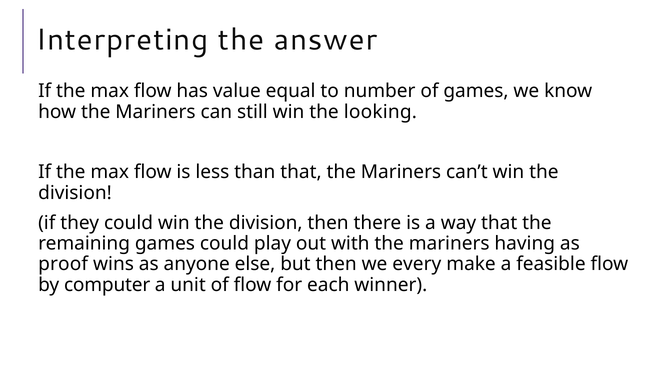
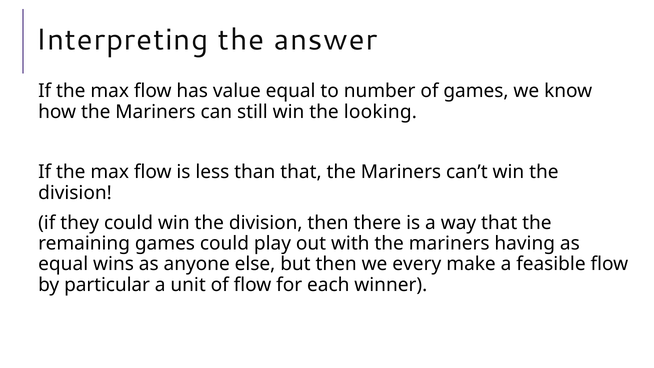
proof at (63, 264): proof -> equal
computer: computer -> particular
